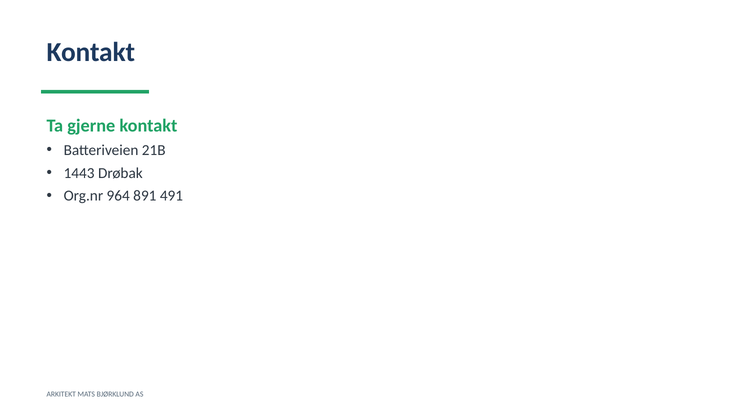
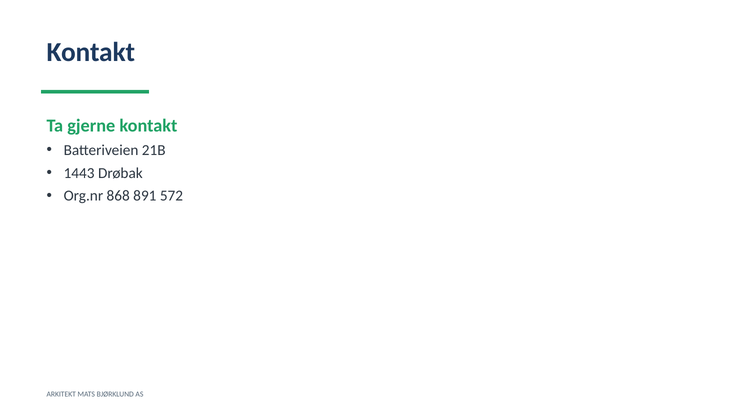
964: 964 -> 868
491: 491 -> 572
